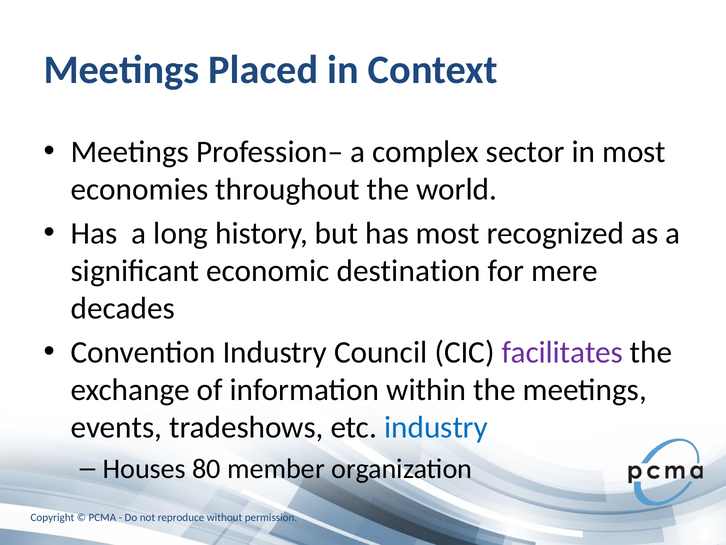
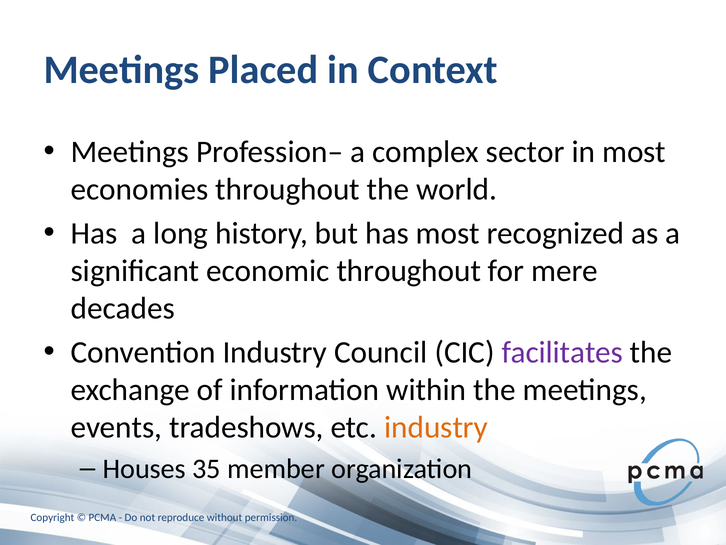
economic destination: destination -> throughout
industry at (436, 427) colour: blue -> orange
80: 80 -> 35
